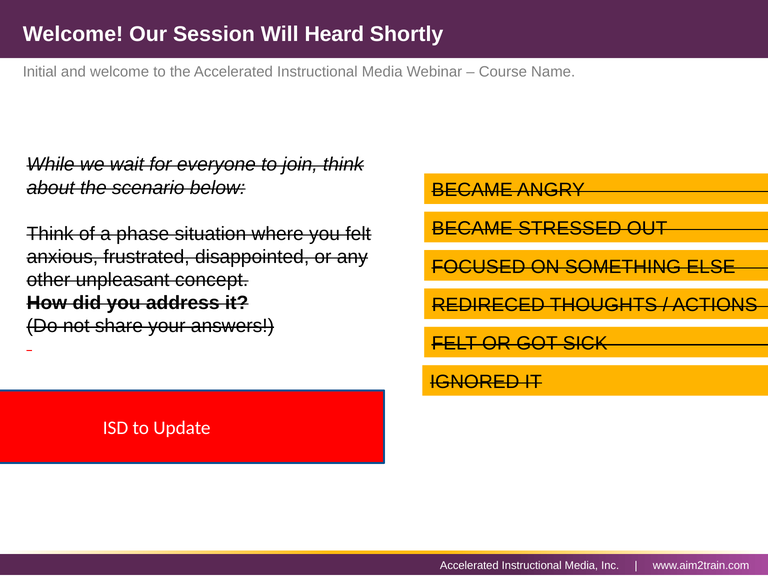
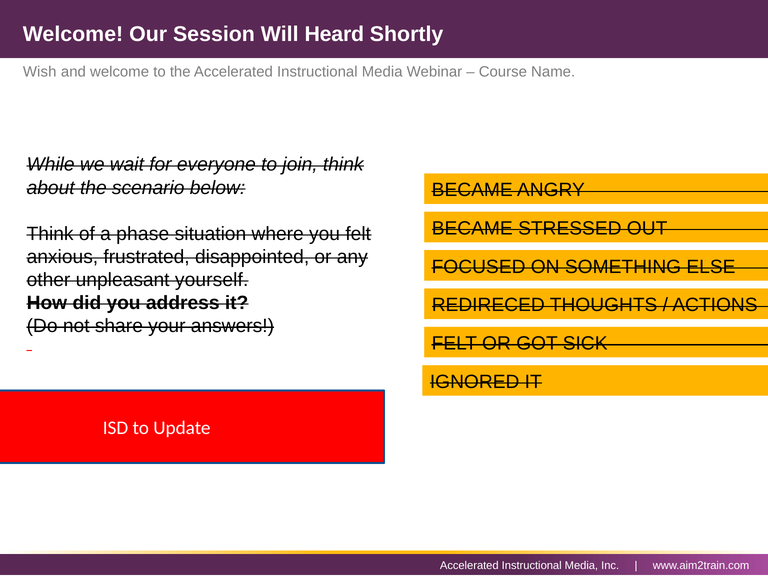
Initial: Initial -> Wish
concept: concept -> yourself
